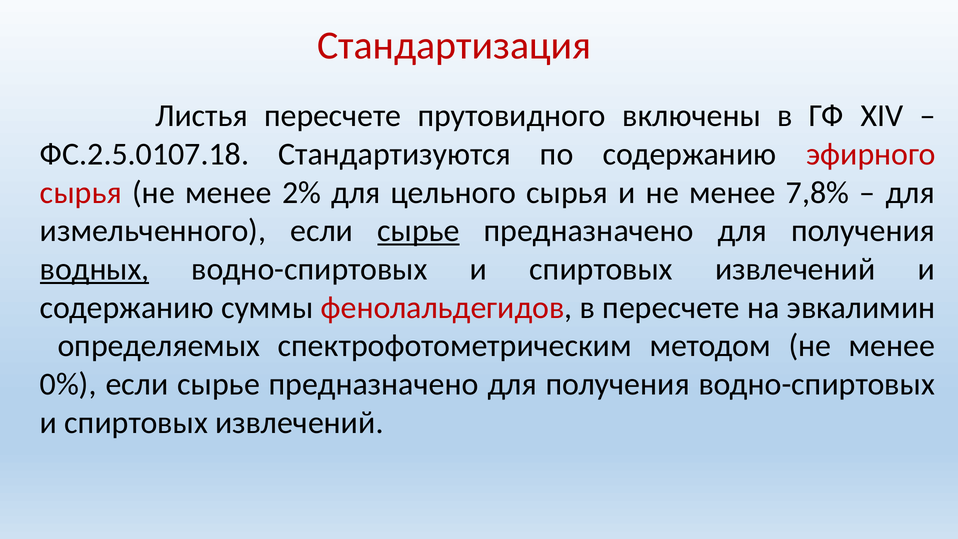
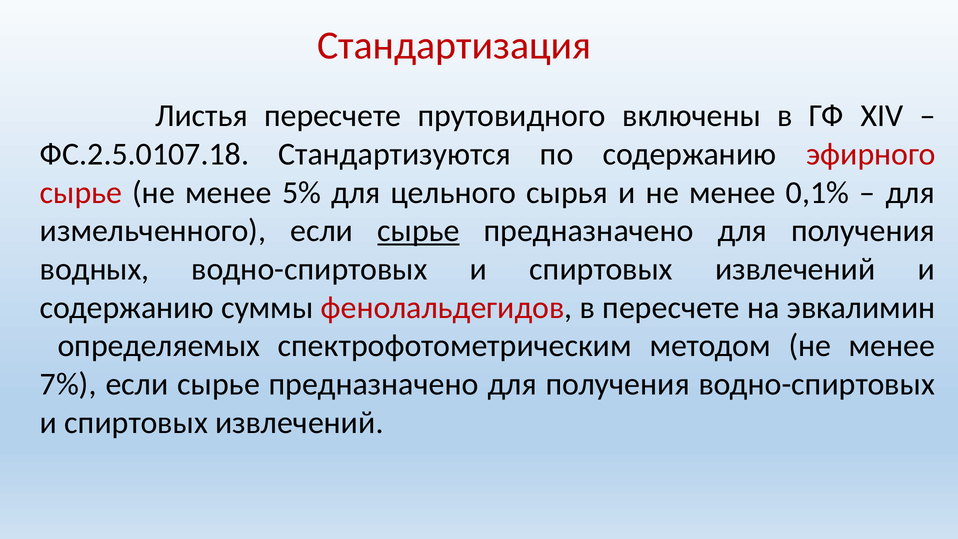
сырья at (81, 193): сырья -> сырье
2%: 2% -> 5%
7,8%: 7,8% -> 0,1%
водных underline: present -> none
0%: 0% -> 7%
